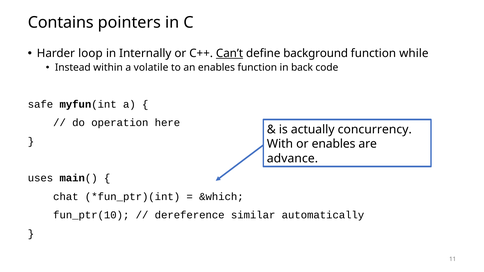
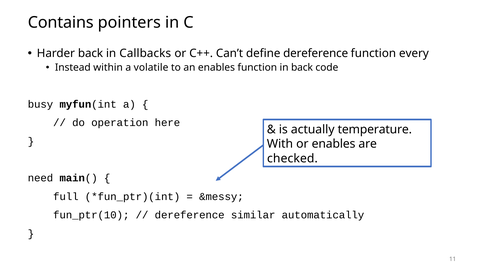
Harder loop: loop -> back
Internally: Internally -> Callbacks
Can’t underline: present -> none
define background: background -> dereference
while: while -> every
safe: safe -> busy
concurrency: concurrency -> temperature
advance: advance -> checked
uses: uses -> need
chat: chat -> full
&which: &which -> &messy
